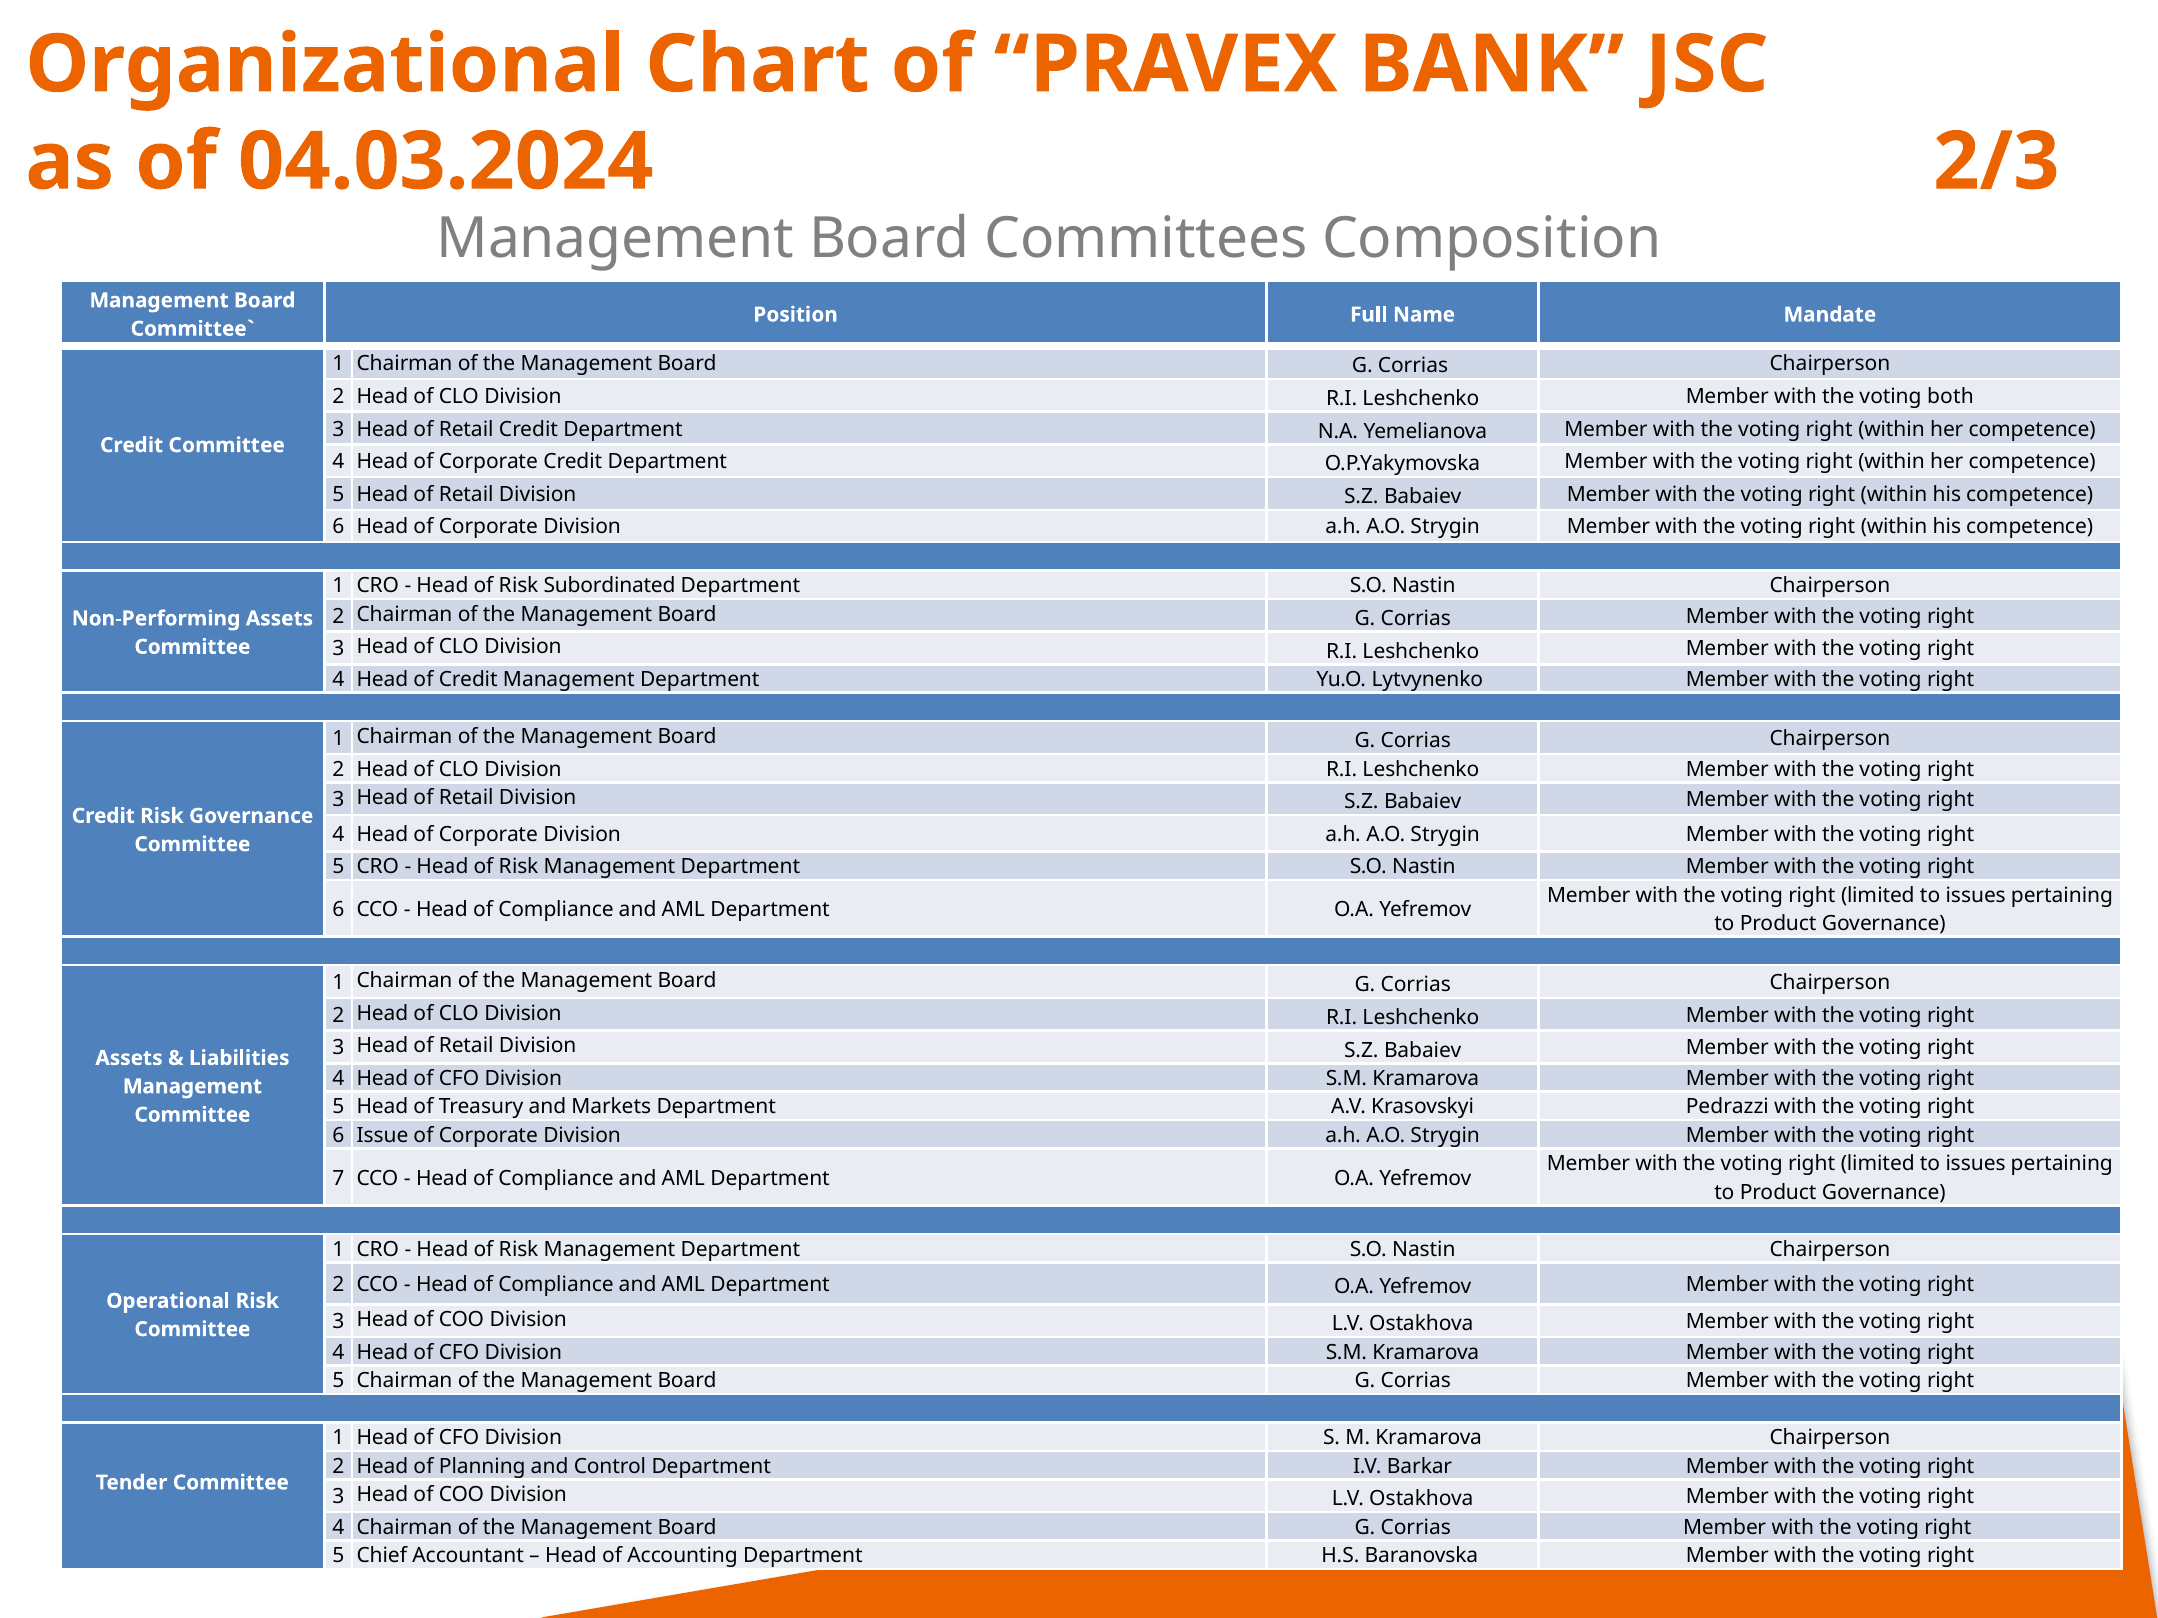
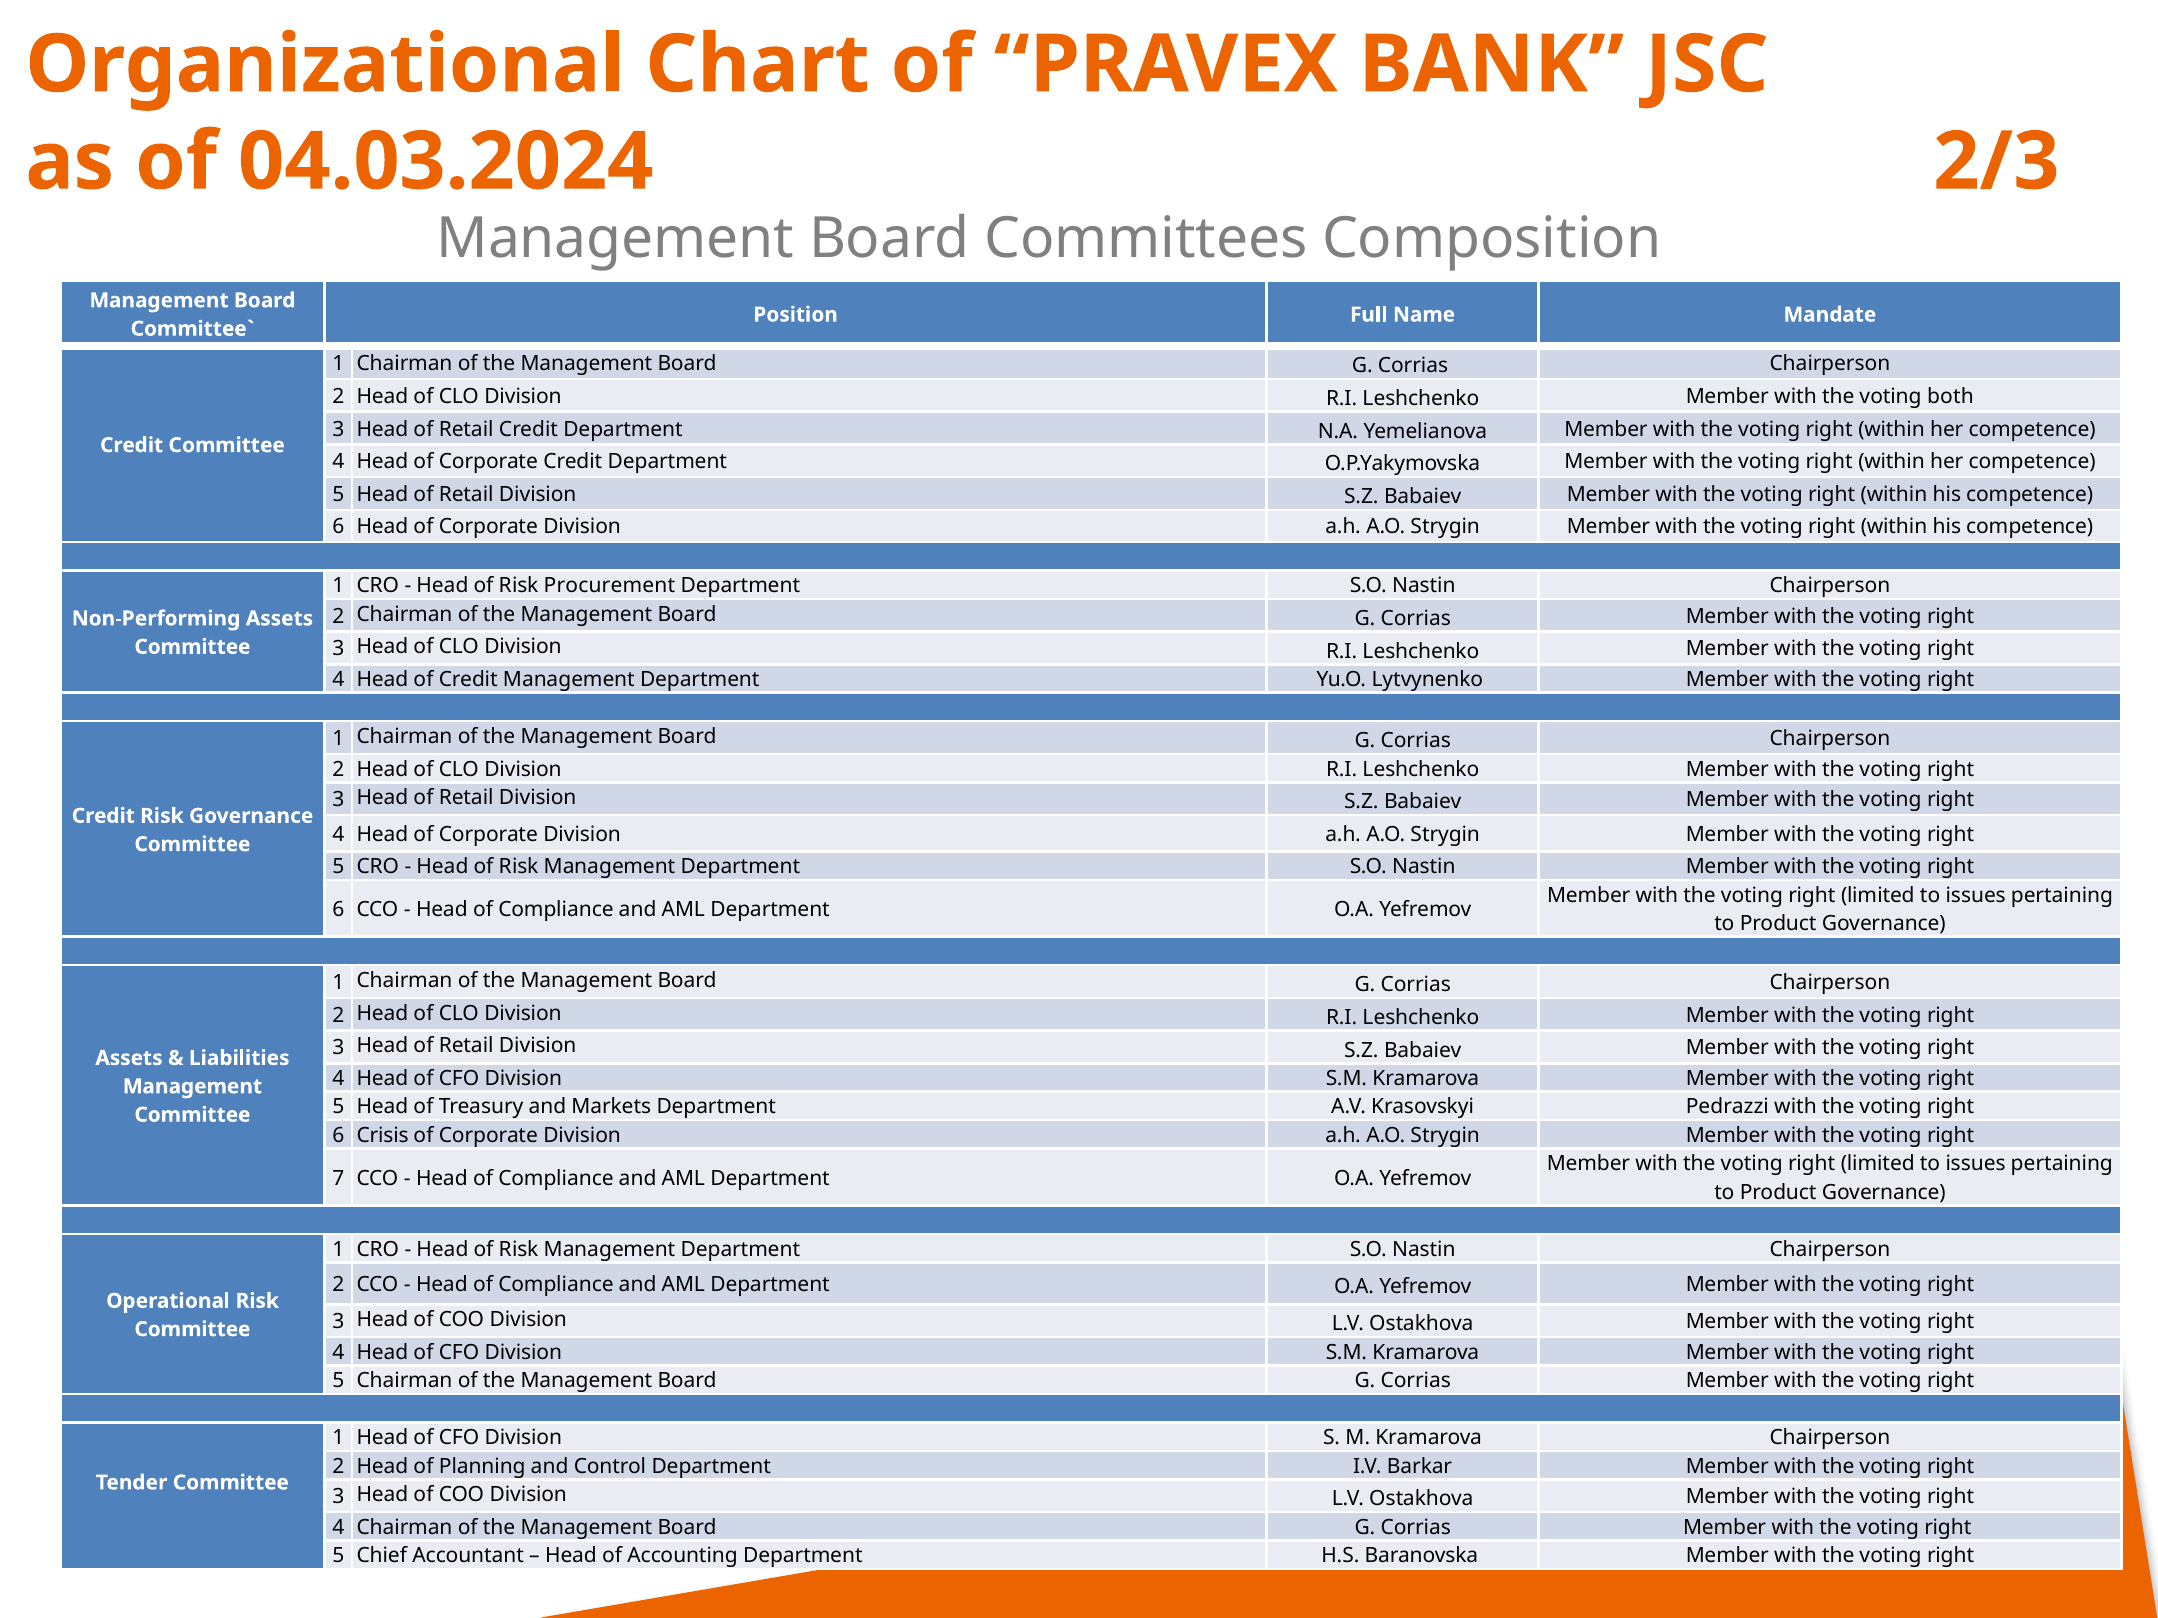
Subordinated: Subordinated -> Procurement
Issue: Issue -> Crisis
